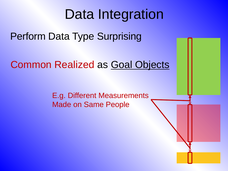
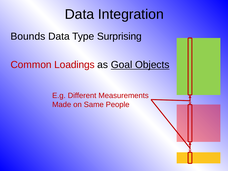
Perform: Perform -> Bounds
Realized: Realized -> Loadings
